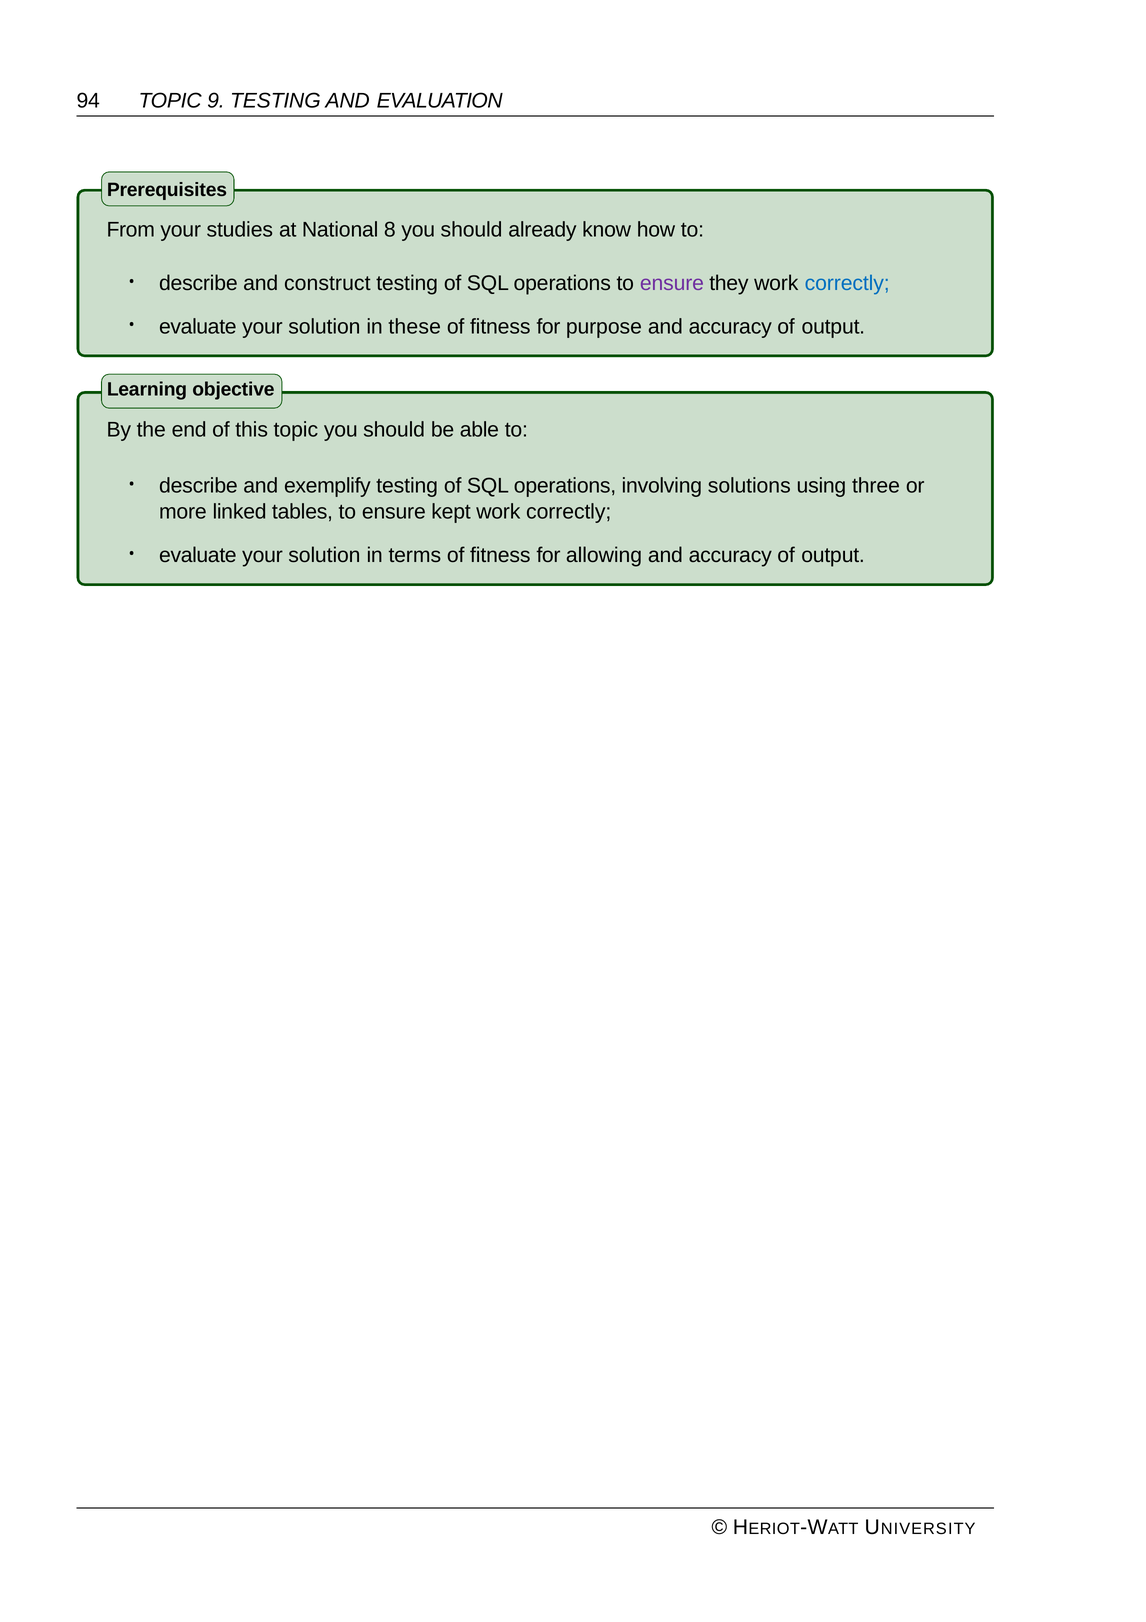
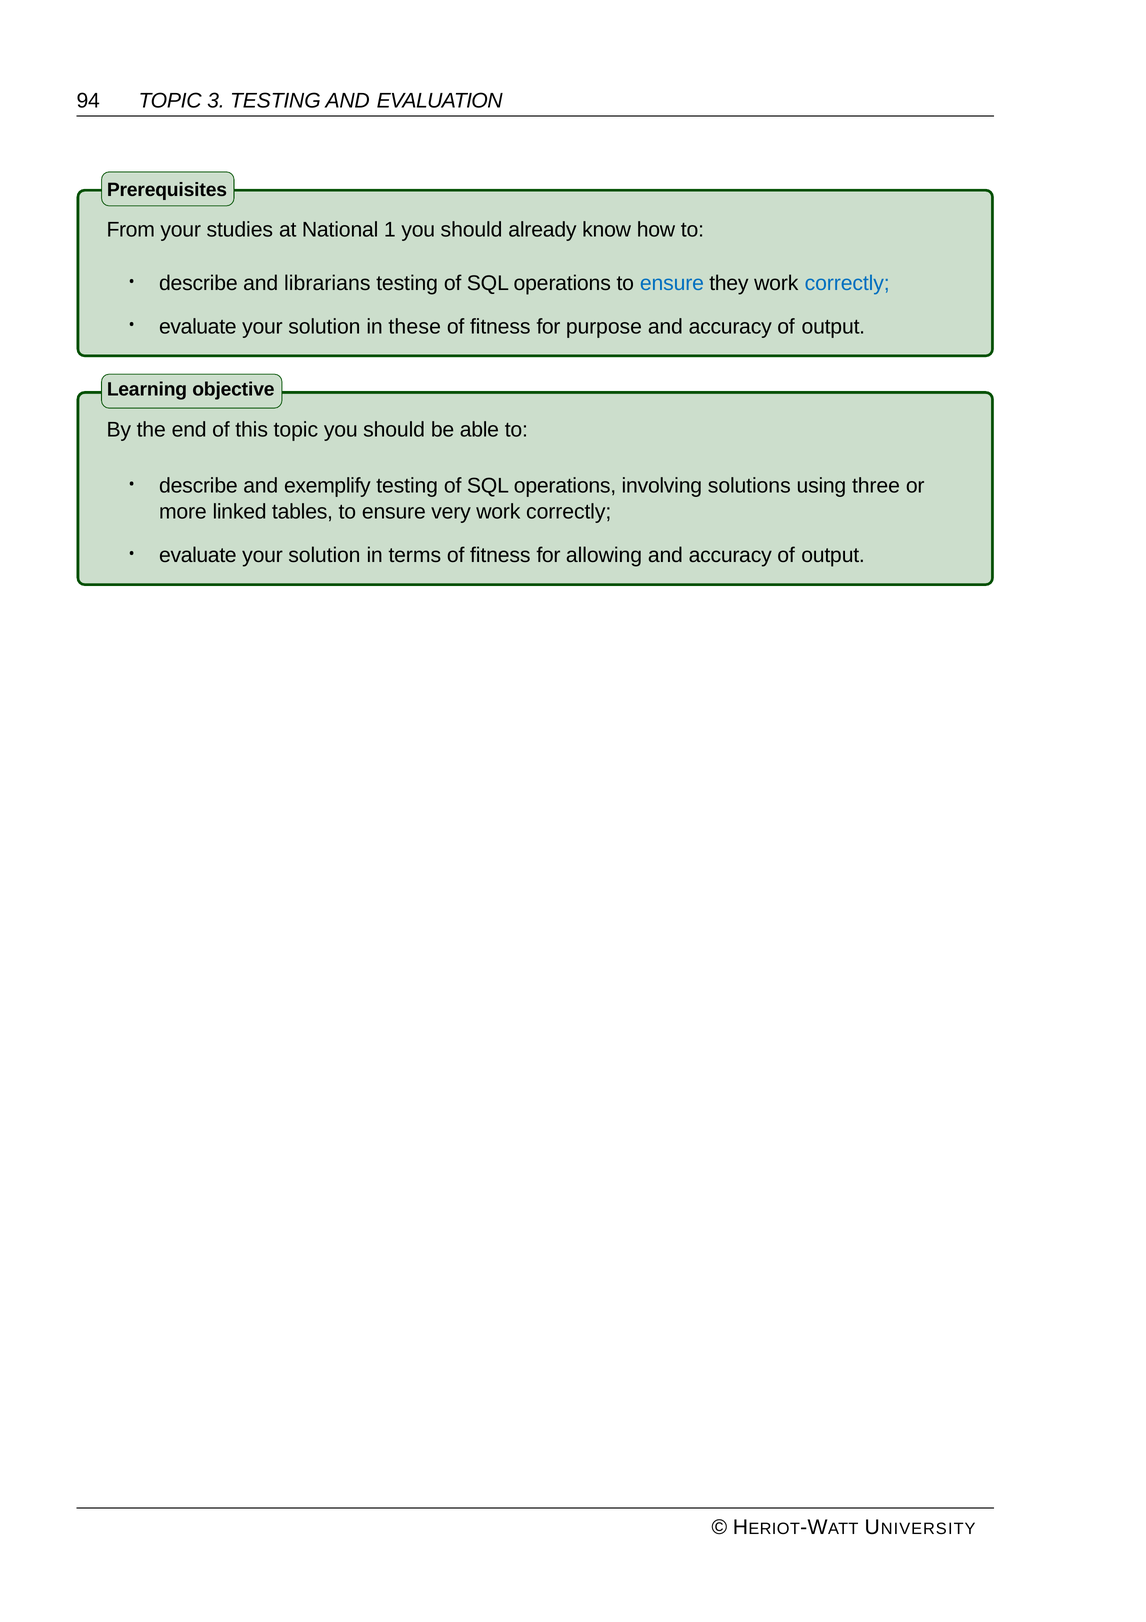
9: 9 -> 3
8: 8 -> 1
construct: construct -> librarians
ensure at (672, 283) colour: purple -> blue
kept: kept -> very
